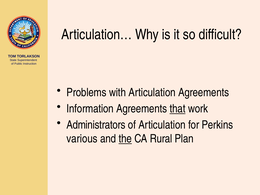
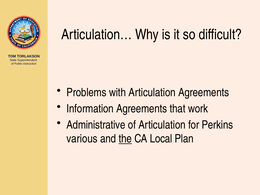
that underline: present -> none
Administrators: Administrators -> Administrative
Rural: Rural -> Local
